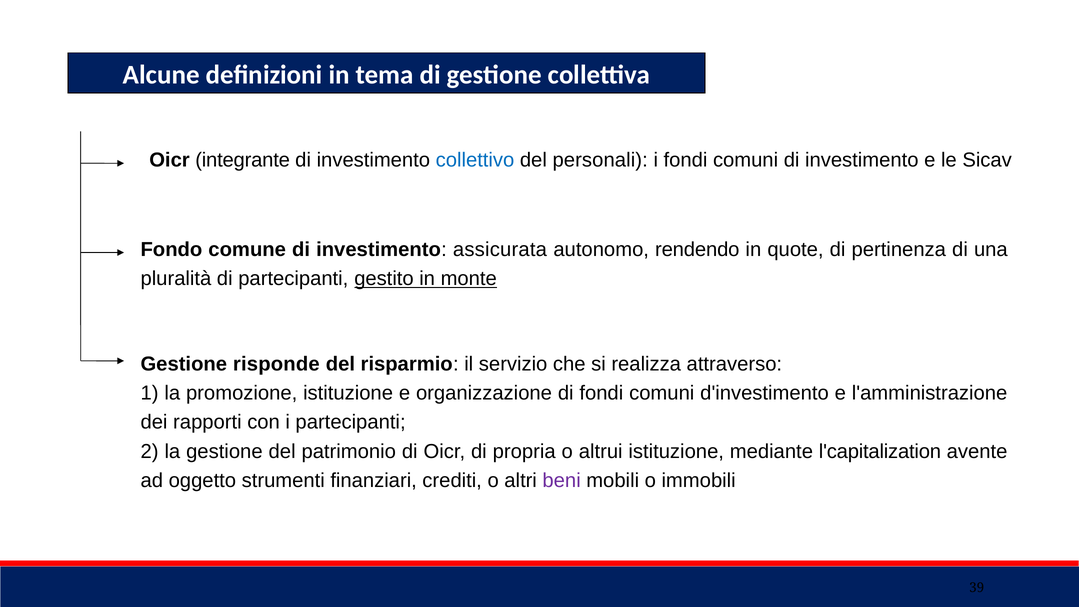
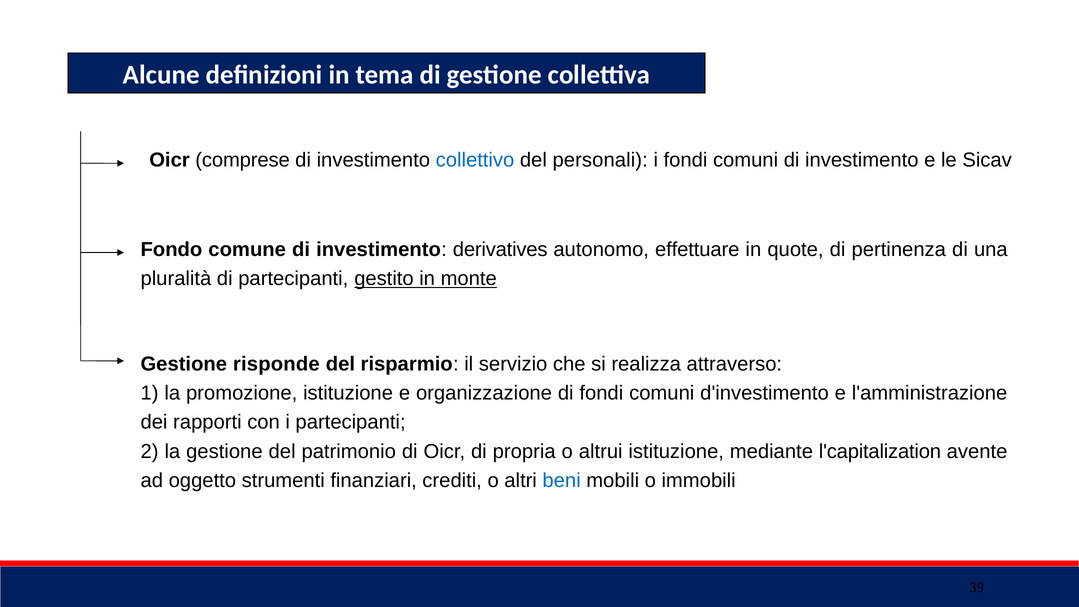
integrante: integrante -> comprese
assicurata: assicurata -> derivatives
rendendo: rendendo -> effettuare
beni colour: purple -> blue
